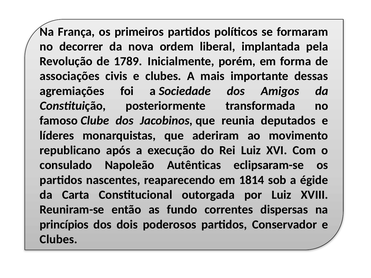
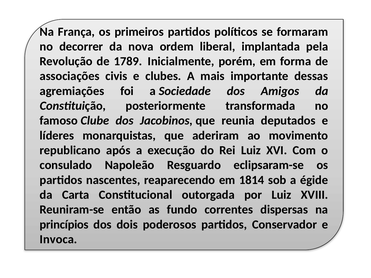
Autênticas: Autênticas -> Resguardo
Clubes at (59, 239): Clubes -> Invoca
